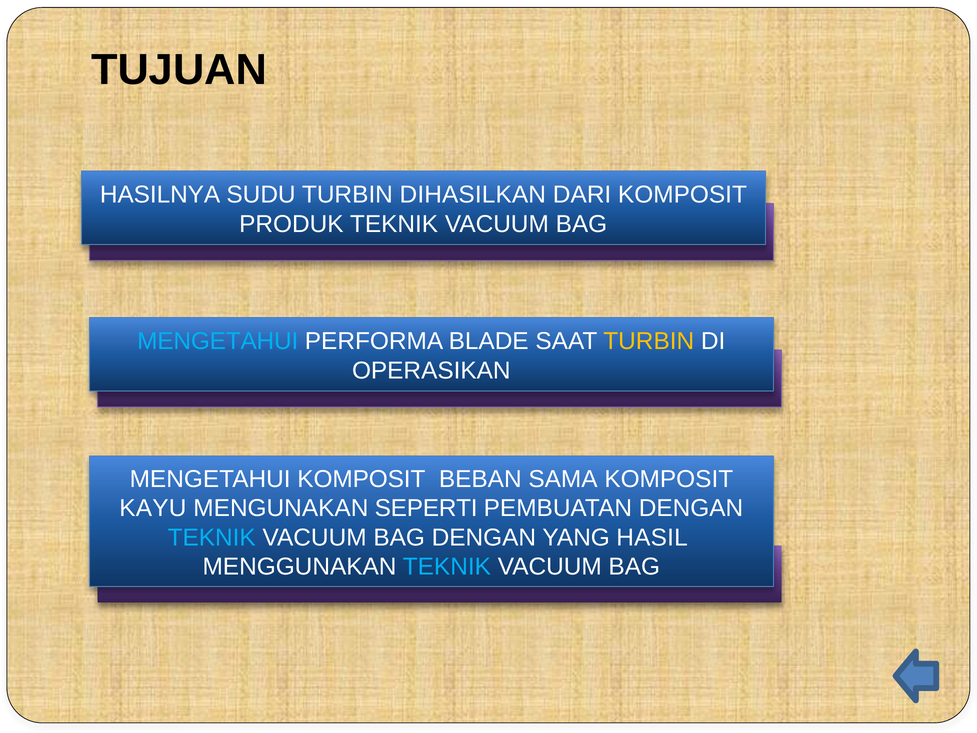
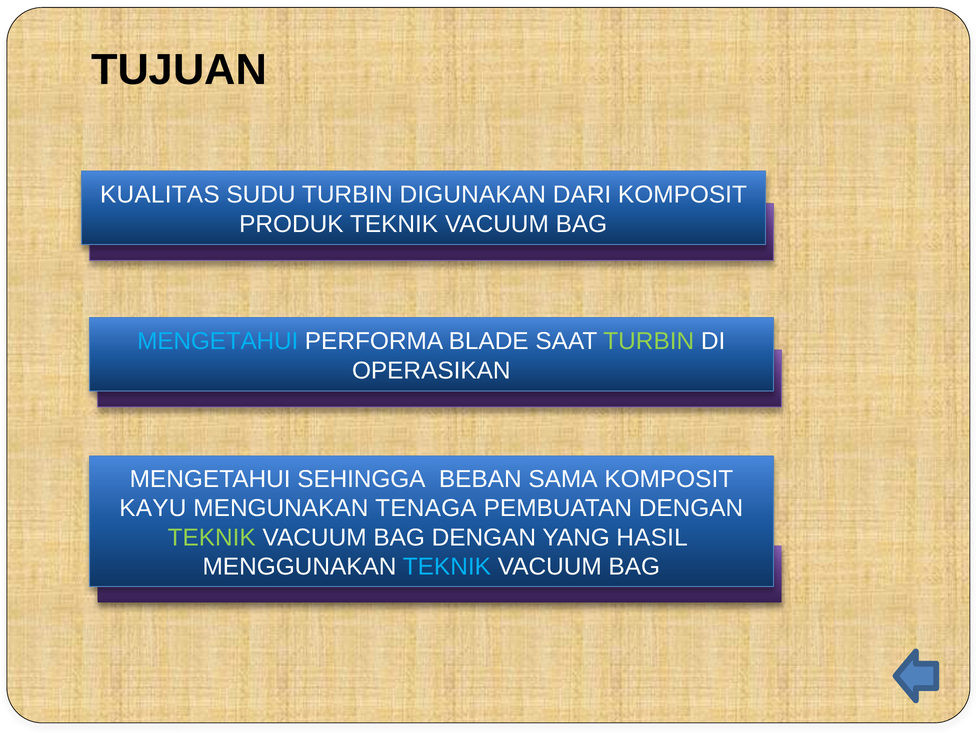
HASILNYA: HASILNYA -> KUALITAS
DIHASILKAN: DIHASILKAN -> DIGUNAKAN
TURBIN at (649, 341) colour: yellow -> light green
MENGETAHUI KOMPOSIT: KOMPOSIT -> SEHINGGA
SEPERTI: SEPERTI -> TENAGA
TEKNIK at (212, 537) colour: light blue -> light green
